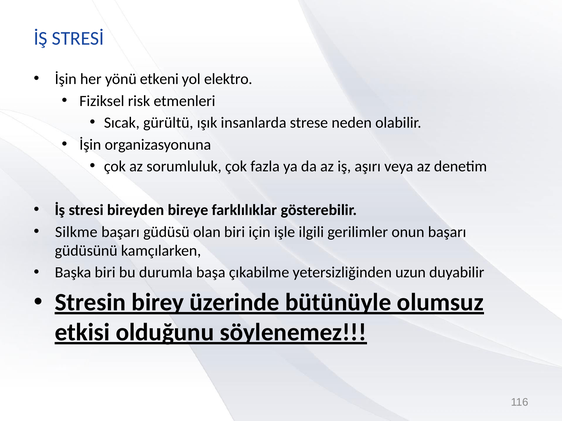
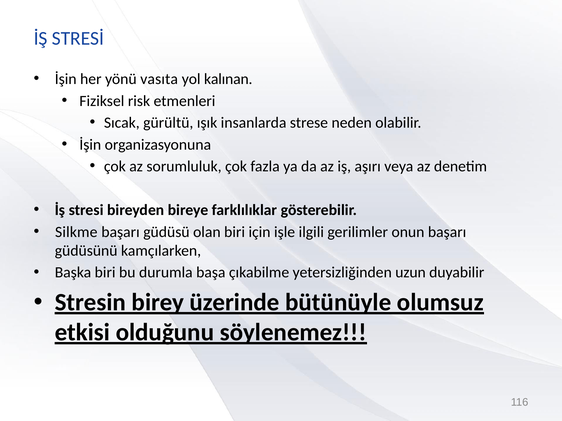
etkeni: etkeni -> vasıta
elektro: elektro -> kalınan
